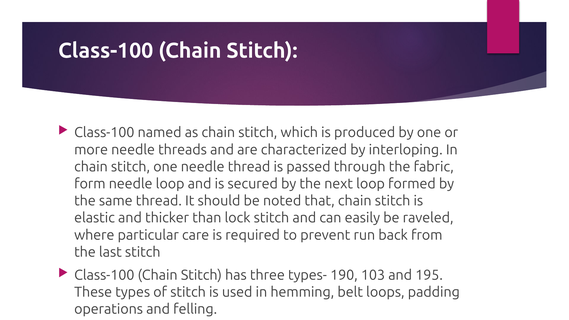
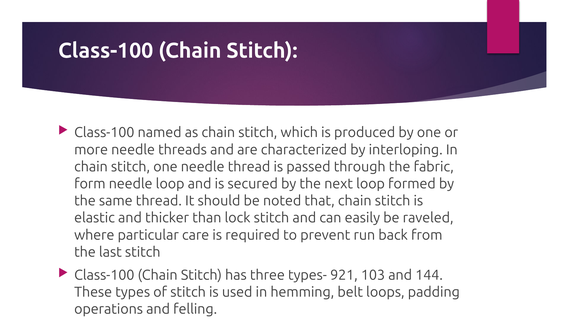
190: 190 -> 921
195: 195 -> 144
